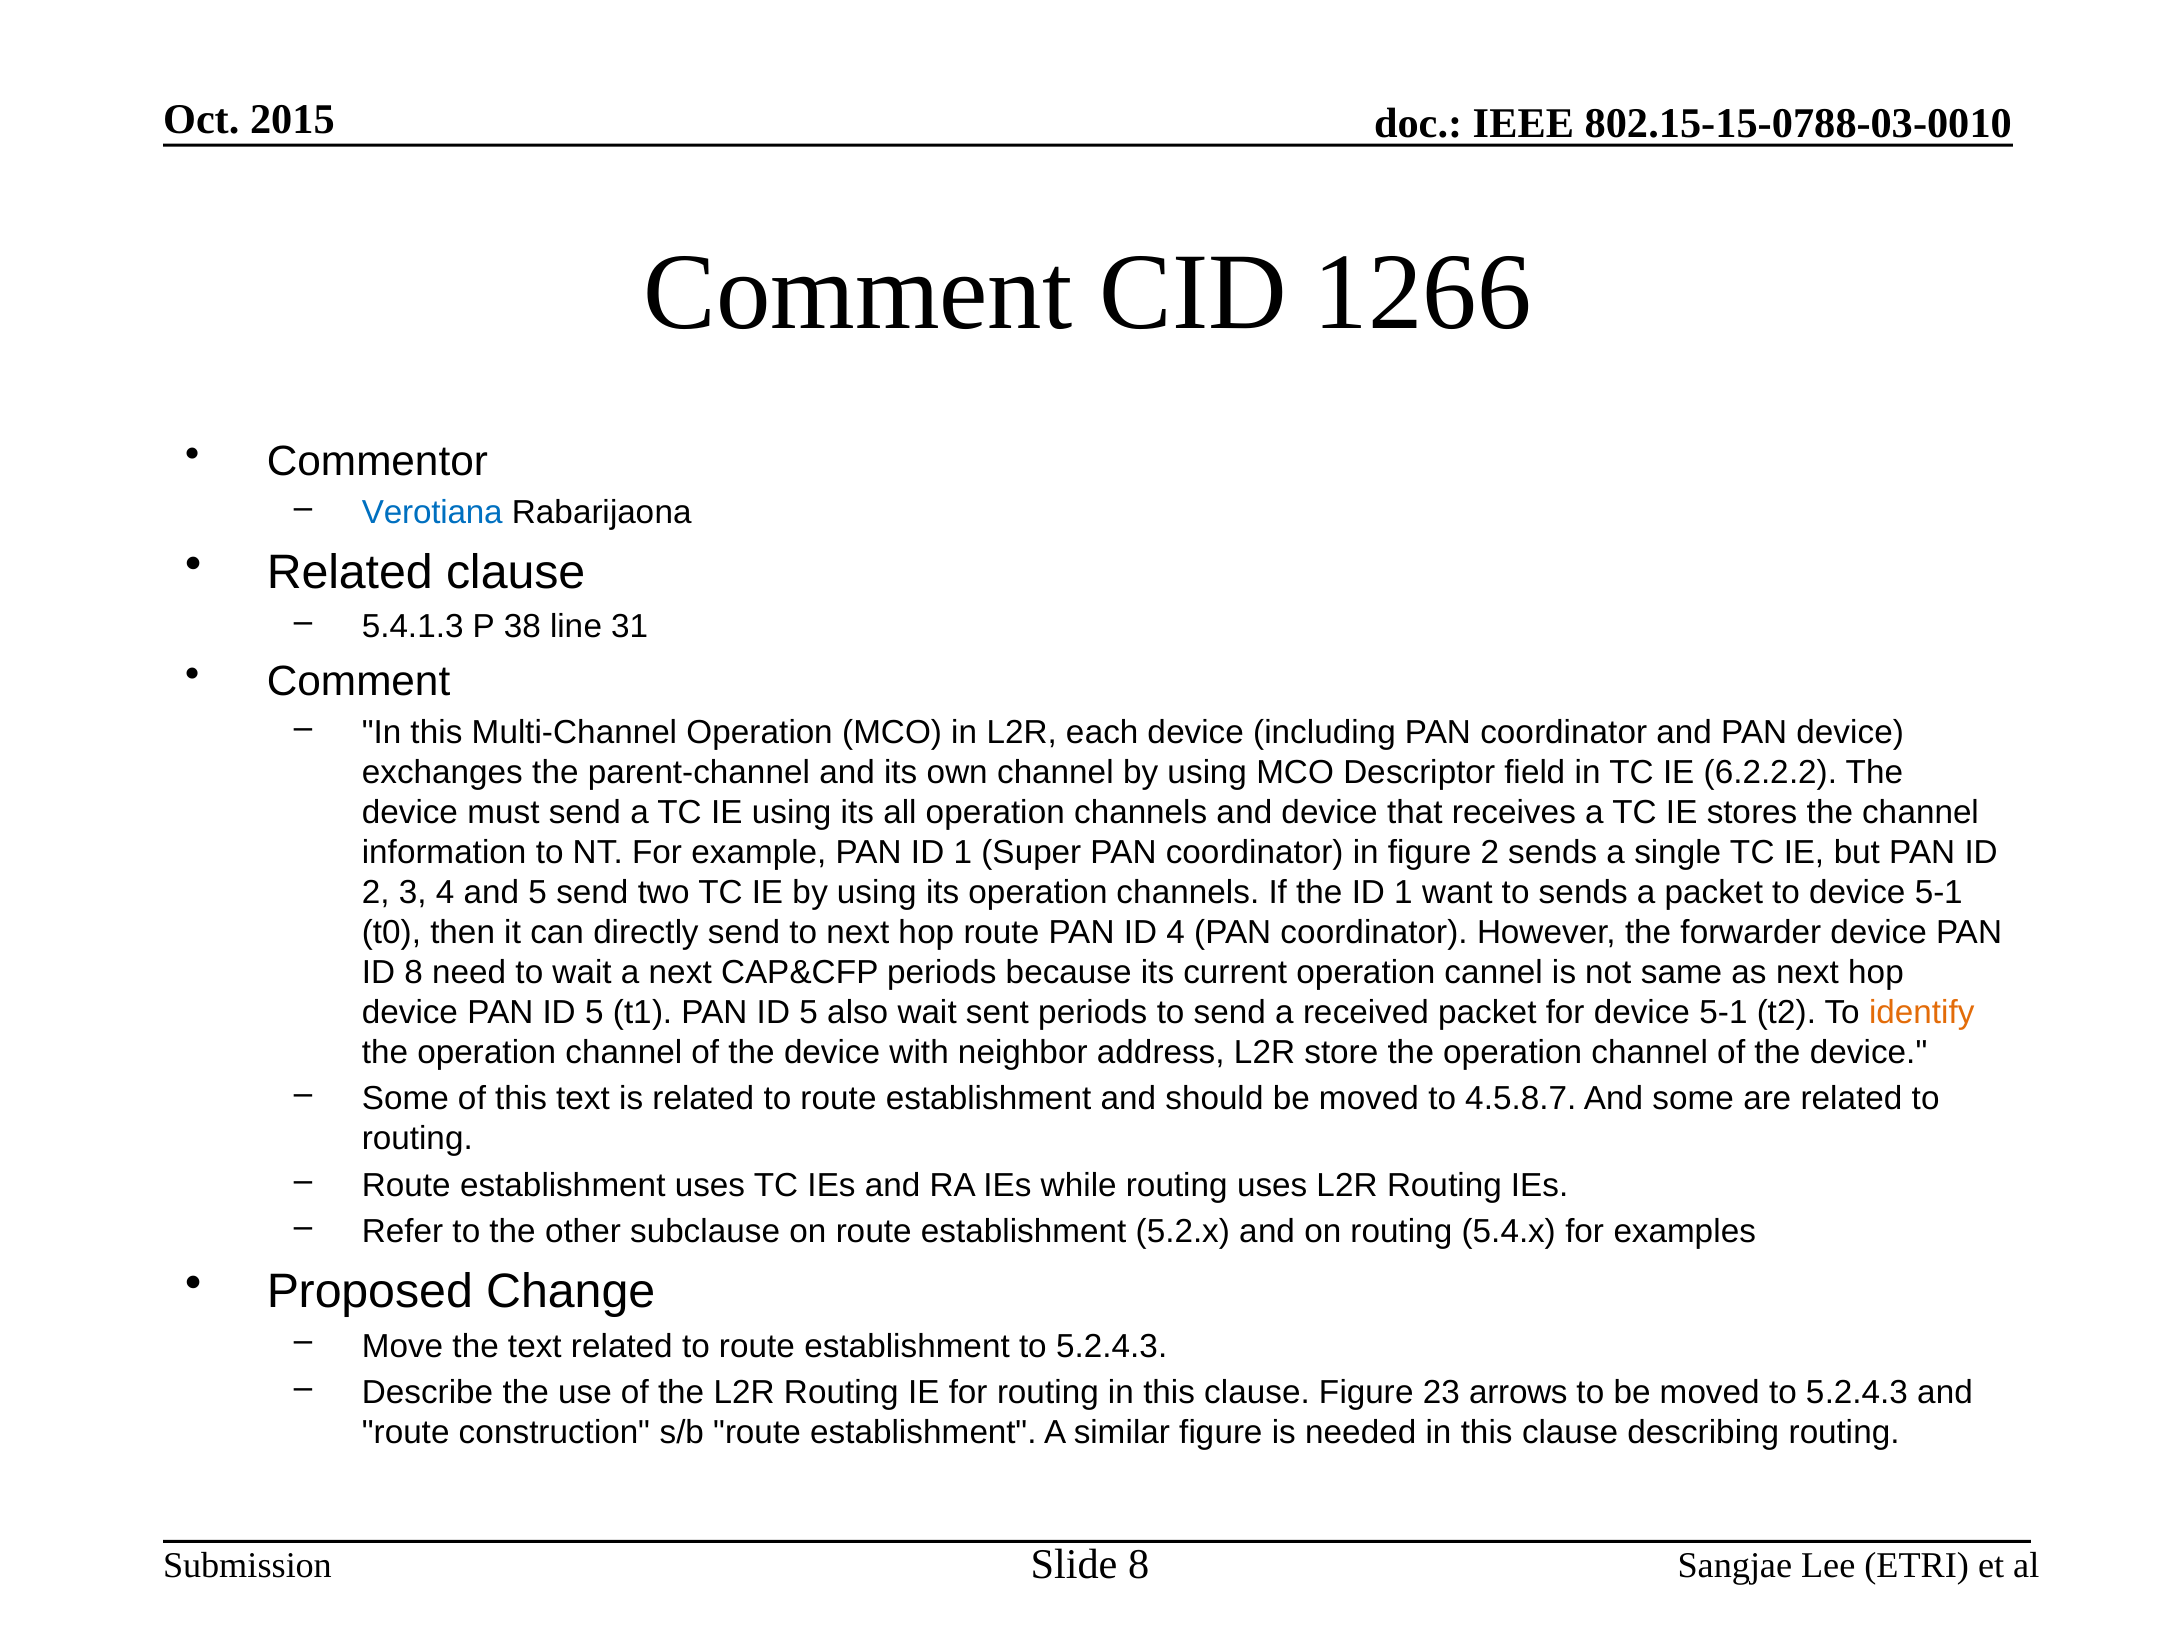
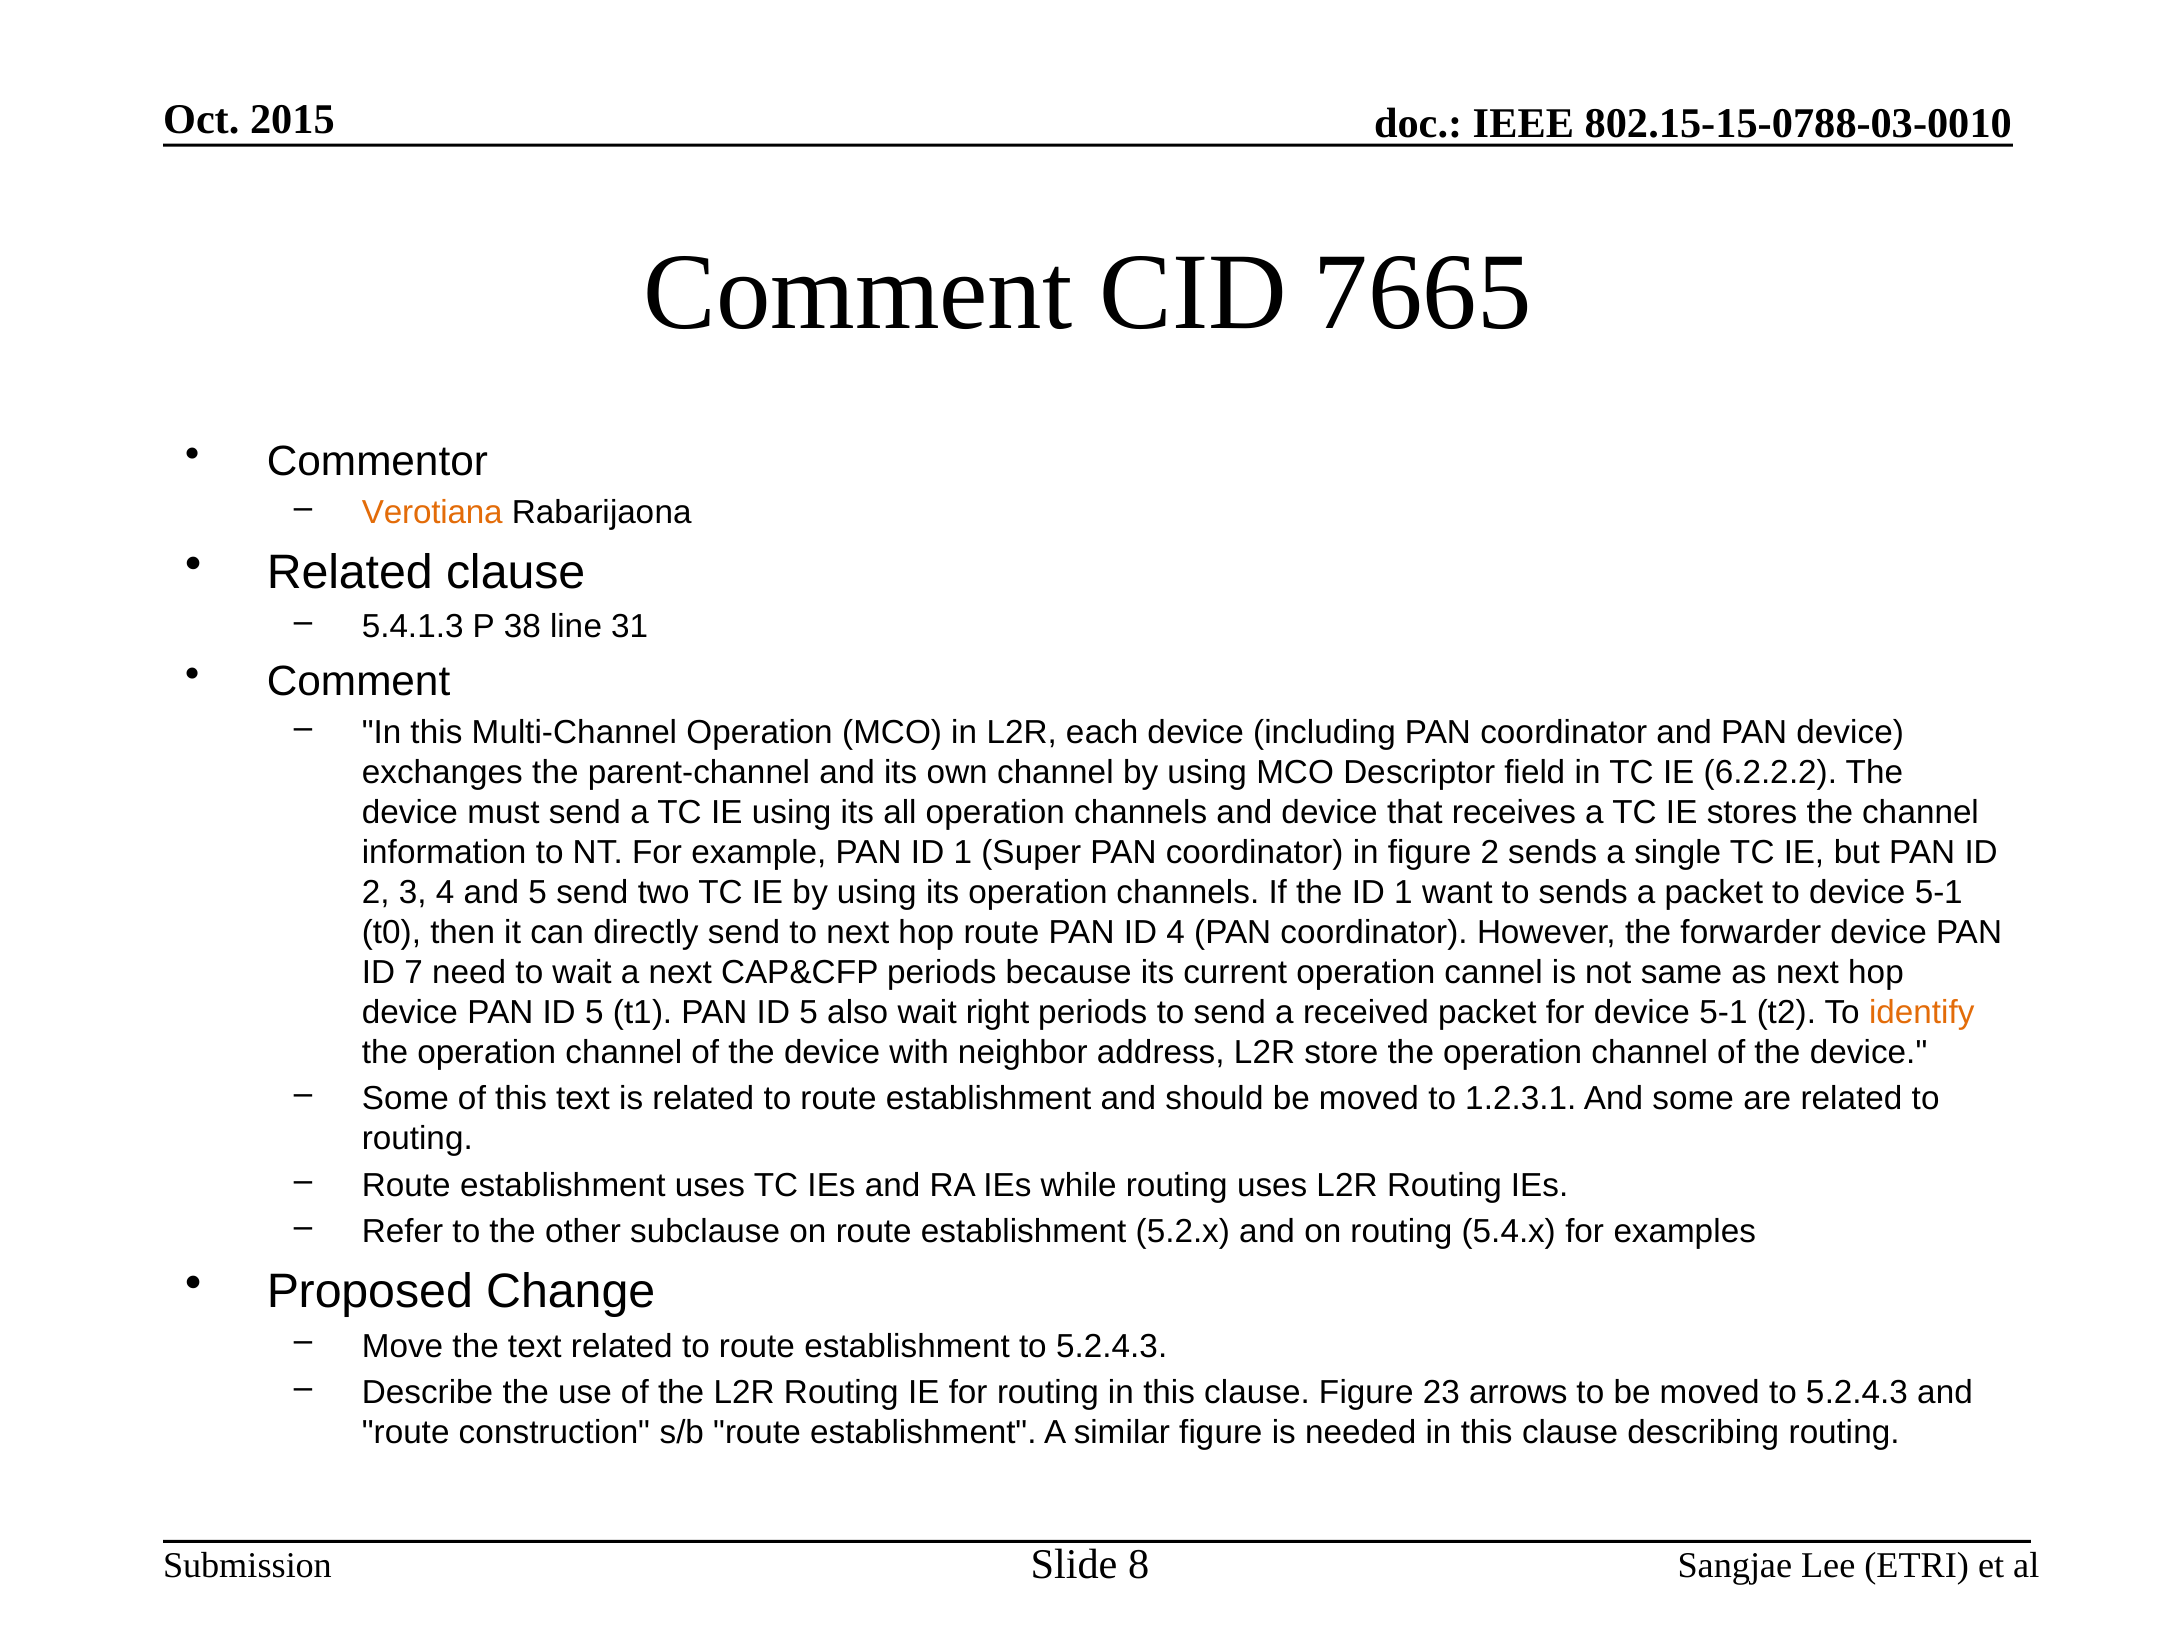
1266: 1266 -> 7665
Verotiana colour: blue -> orange
ID 8: 8 -> 7
sent: sent -> right
4.5.8.7: 4.5.8.7 -> 1.2.3.1
